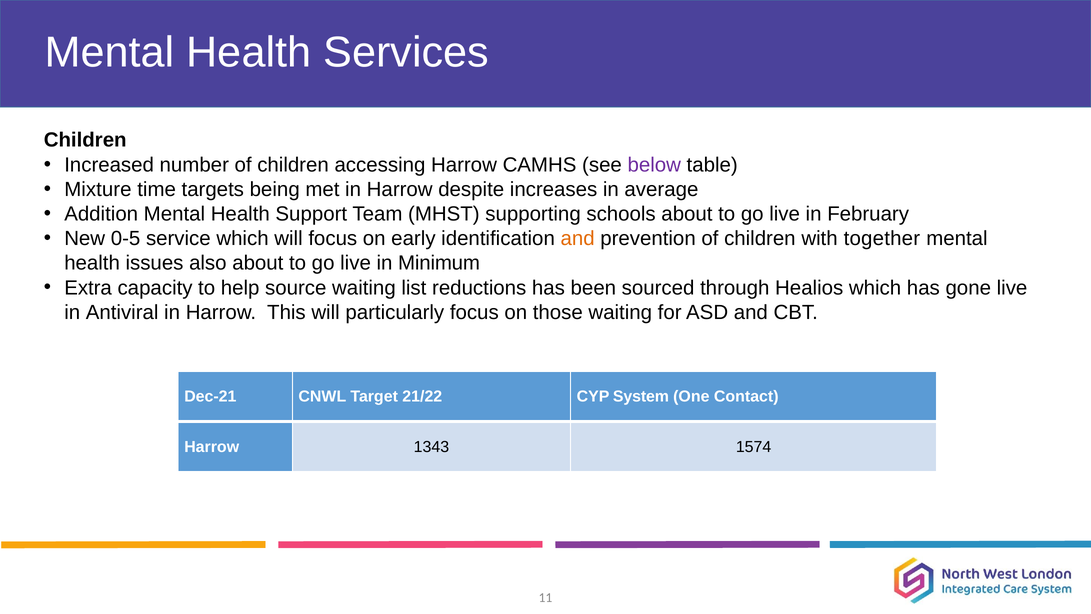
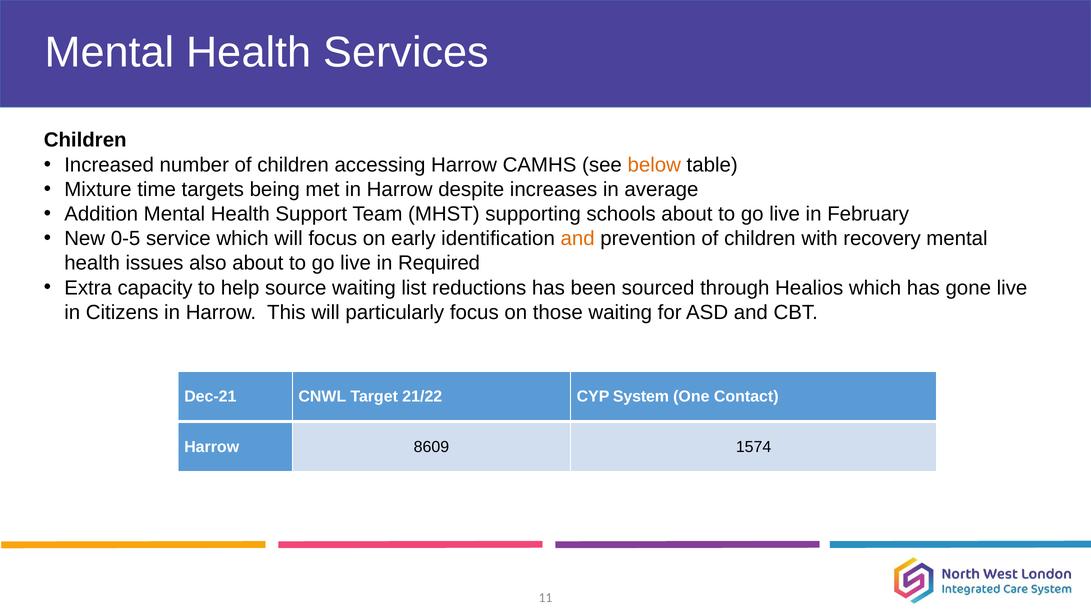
below colour: purple -> orange
together: together -> recovery
Minimum: Minimum -> Required
Antiviral: Antiviral -> Citizens
1343: 1343 -> 8609
